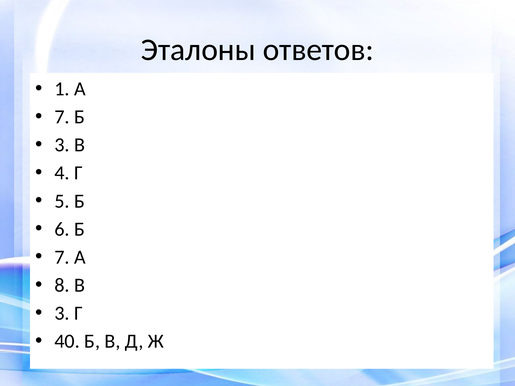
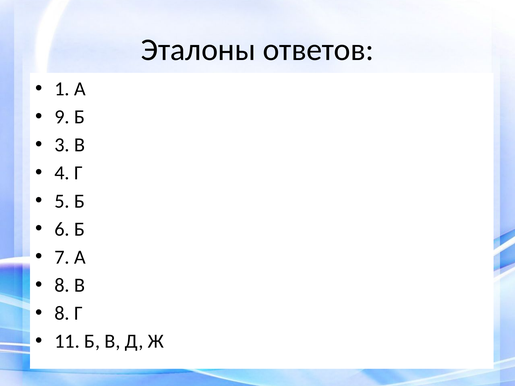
7 at (62, 117): 7 -> 9
3 at (62, 313): 3 -> 8
40: 40 -> 11
